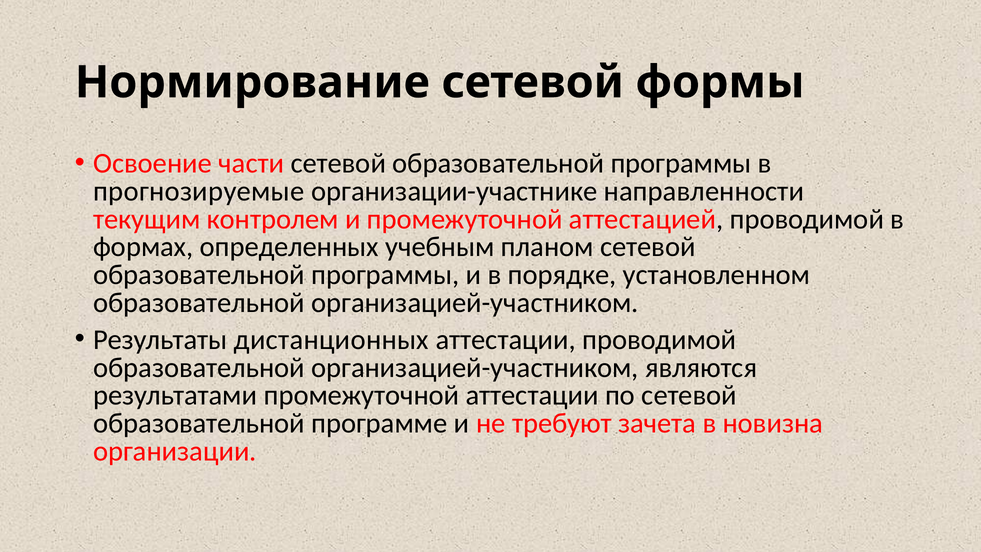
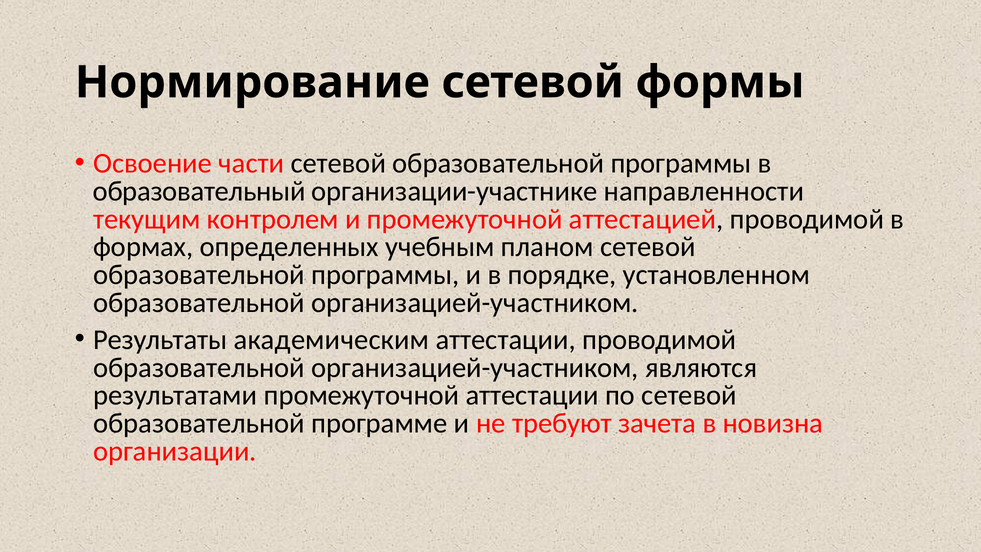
прогнозируемые: прогнозируемые -> образовательный
дистанционных: дистанционных -> академическим
